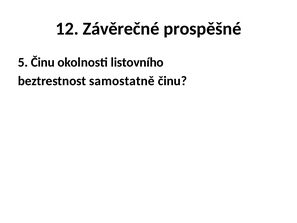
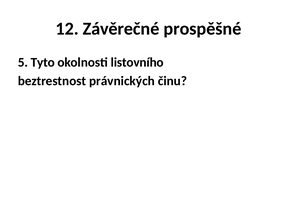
5 Činu: Činu -> Tyto
samostatně: samostatně -> právnických
